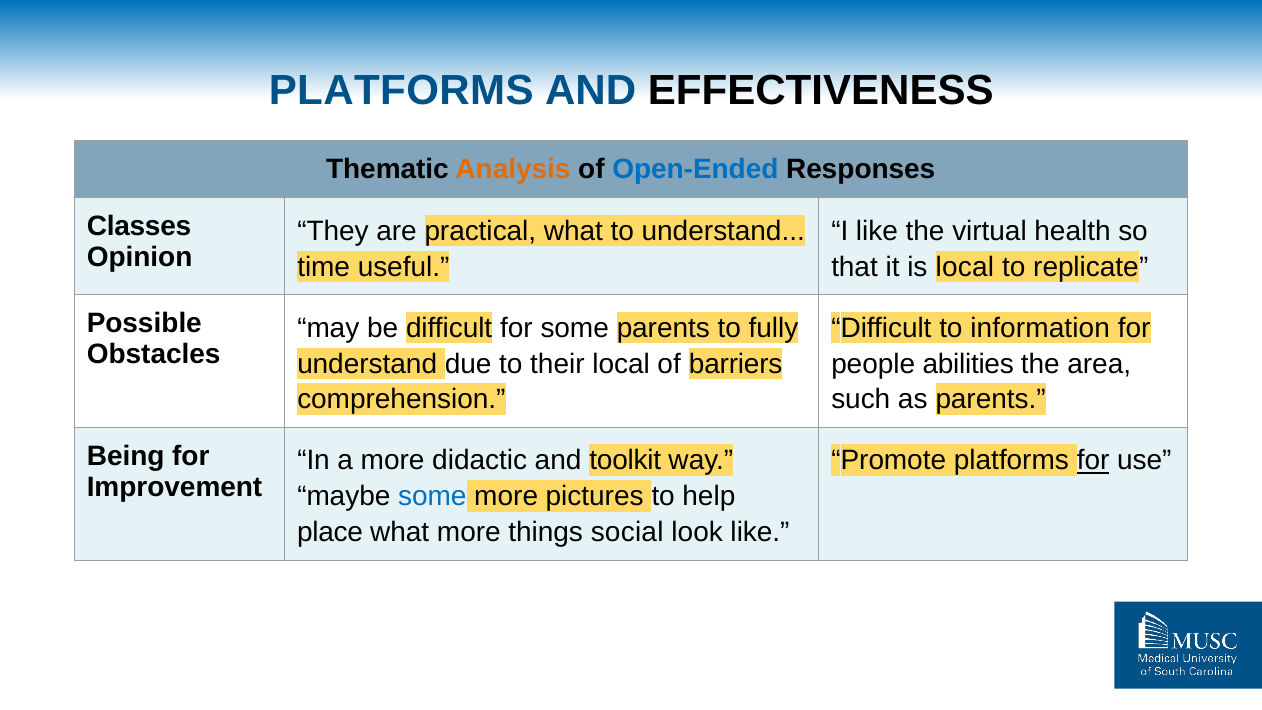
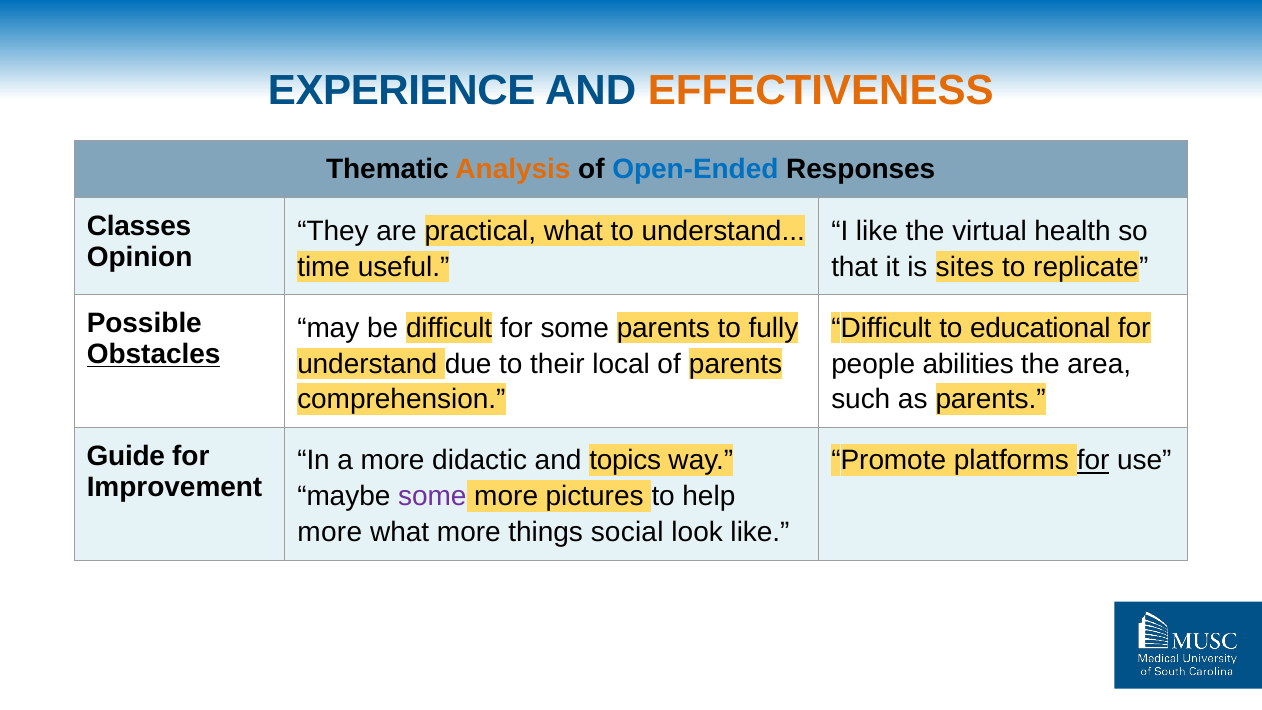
PLATFORMS at (401, 91): PLATFORMS -> EXPERIENCE
EFFECTIVENESS colour: black -> orange
is local: local -> sites
information: information -> educational
Obstacles underline: none -> present
of barriers: barriers -> parents
Being: Being -> Guide
toolkit: toolkit -> topics
some at (432, 496) colour: blue -> purple
place at (330, 532): place -> more
